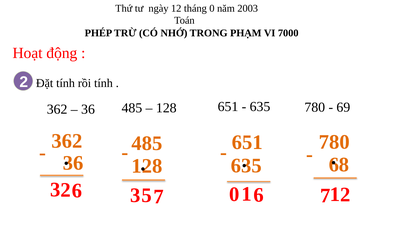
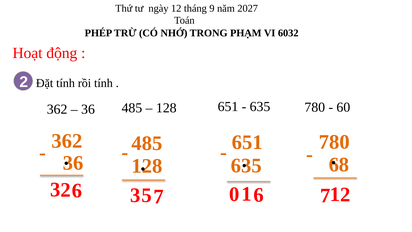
0: 0 -> 9
2003: 2003 -> 2027
7000: 7000 -> 6032
69: 69 -> 60
